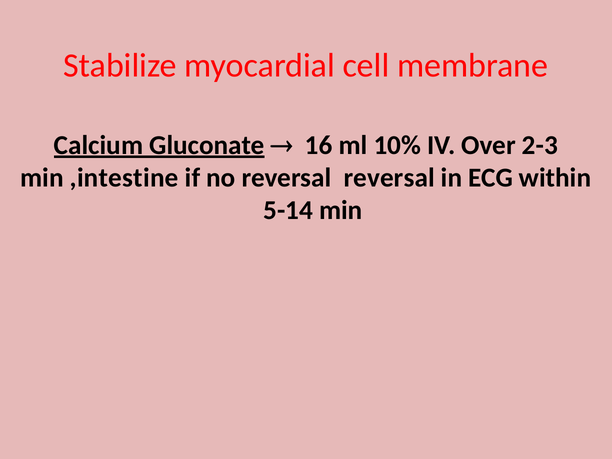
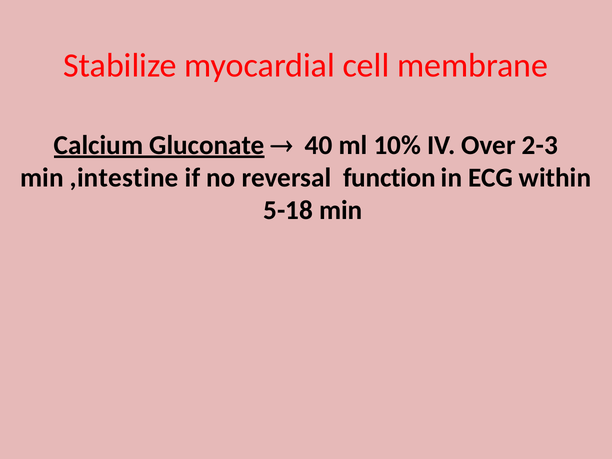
16: 16 -> 40
reversal reversal: reversal -> function
5-14: 5-14 -> 5-18
